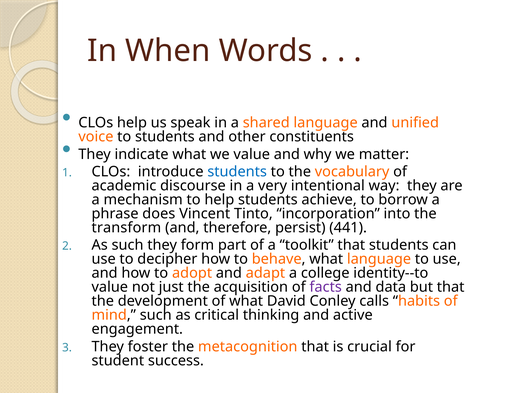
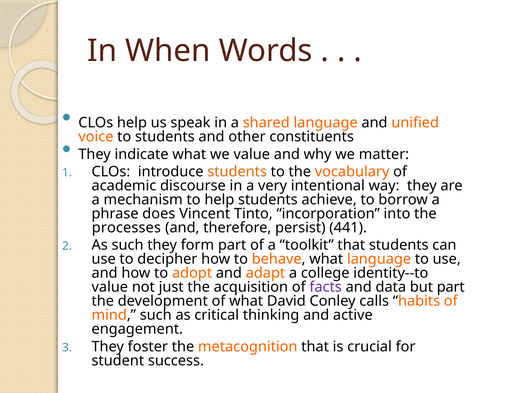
students at (237, 171) colour: blue -> orange
transform: transform -> processes
but that: that -> part
